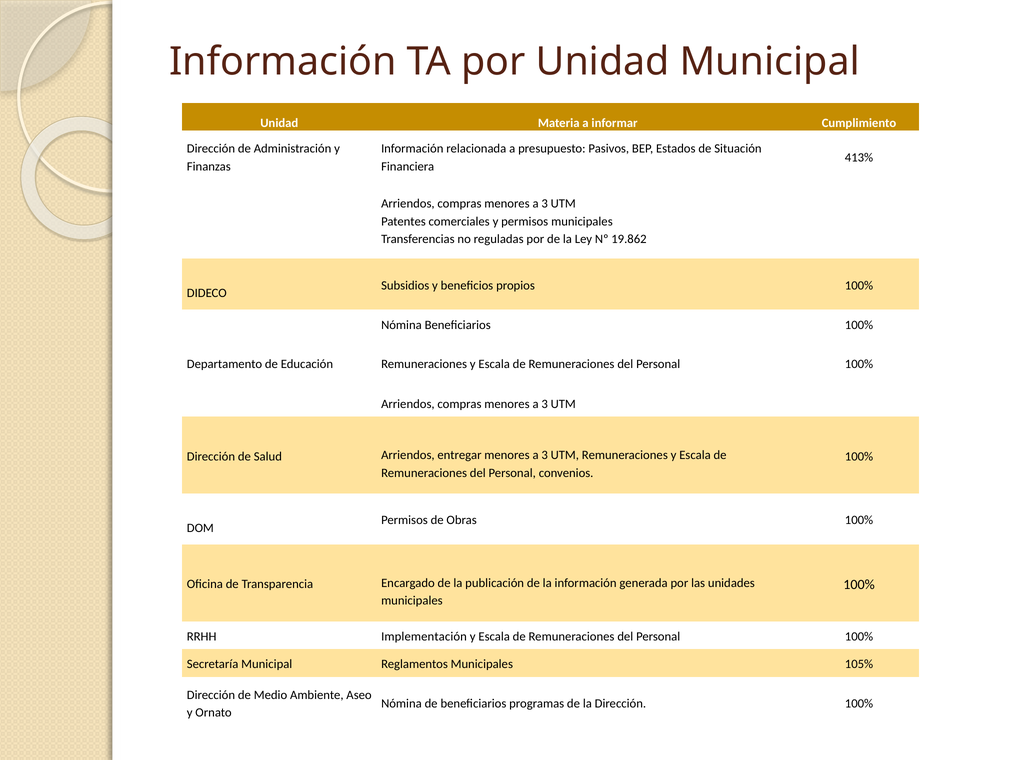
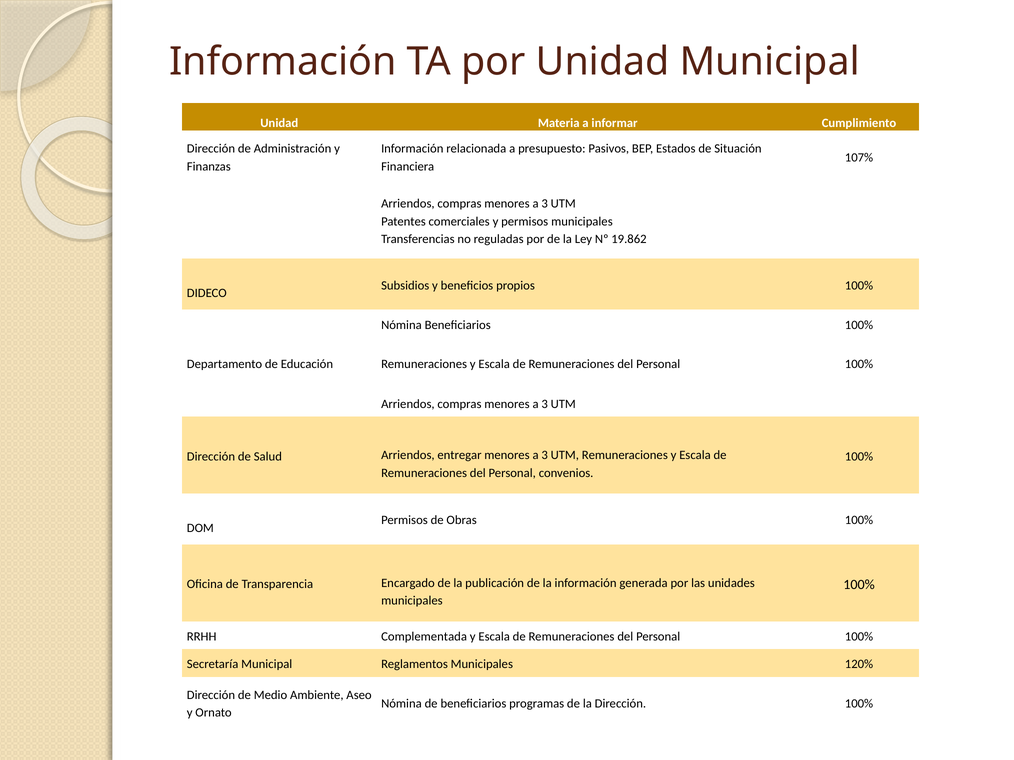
413%: 413% -> 107%
Implementación: Implementación -> Complementada
105%: 105% -> 120%
